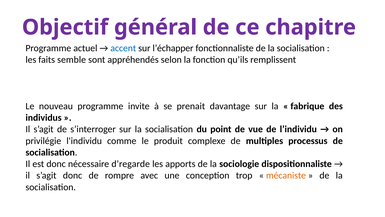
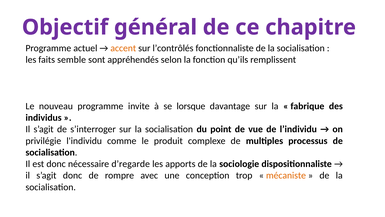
accent colour: blue -> orange
l’échapper: l’échapper -> l’contrôlés
prenait: prenait -> lorsque
